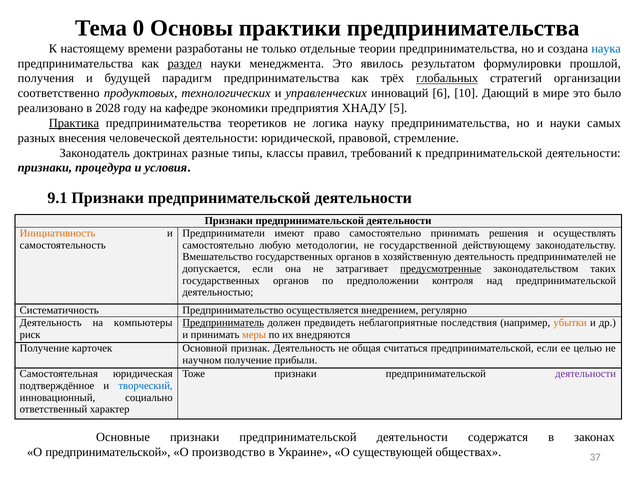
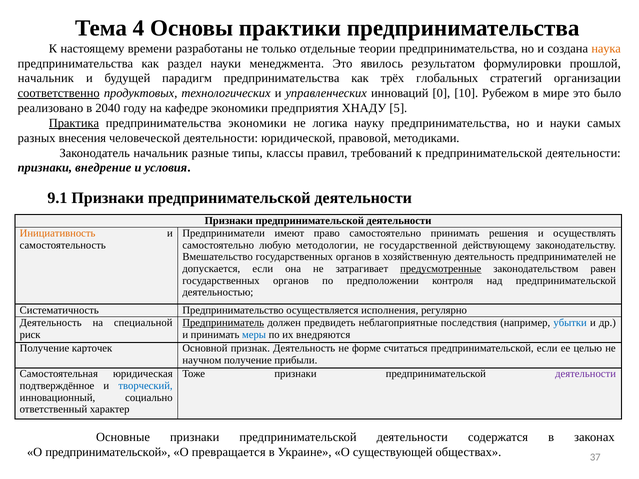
0: 0 -> 4
наука colour: blue -> orange
раздел underline: present -> none
получения at (46, 78): получения -> начальник
глобальных underline: present -> none
соответственно underline: none -> present
6: 6 -> 0
Дающий: Дающий -> Рубежом
2028: 2028 -> 2040
предпринимательства теоретиков: теоретиков -> экономики
стремление: стремление -> методиками
Законодатель доктринах: доктринах -> начальник
процедура: процедура -> внедрение
таких: таких -> равен
внедрением: внедрением -> исполнения
компьютеры: компьютеры -> специальной
убытки colour: orange -> blue
меры colour: orange -> blue
общая: общая -> форме
производство: производство -> превращается
